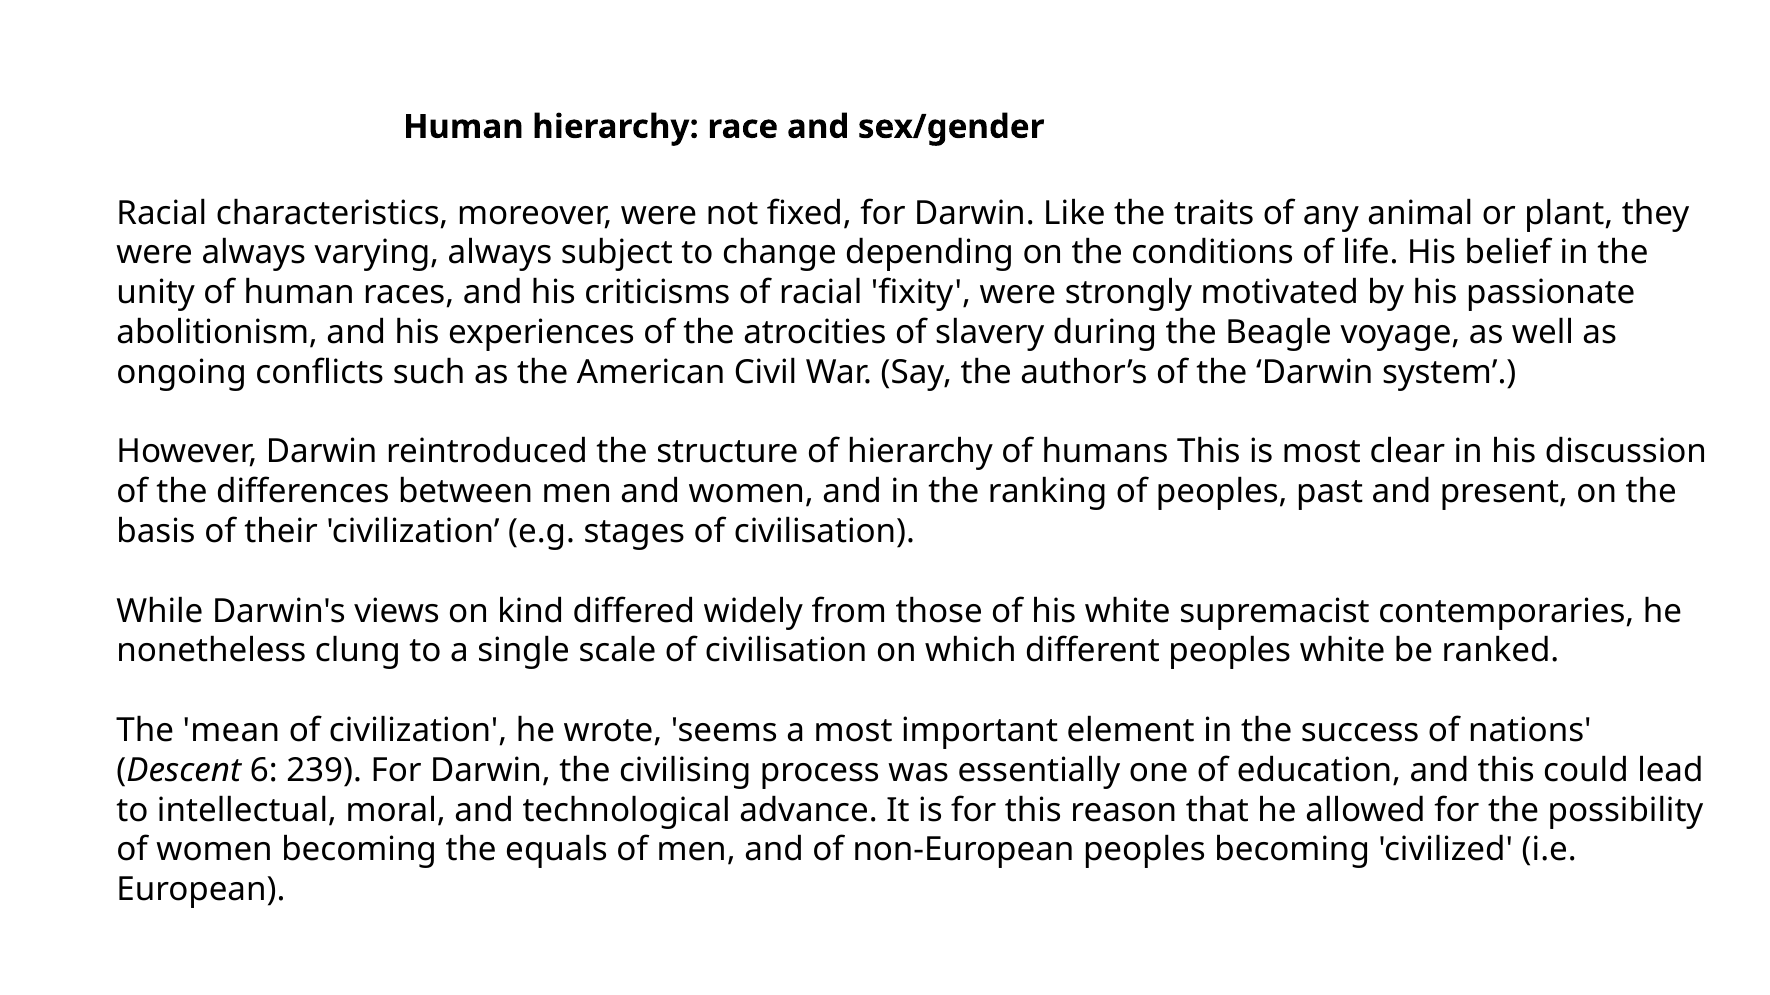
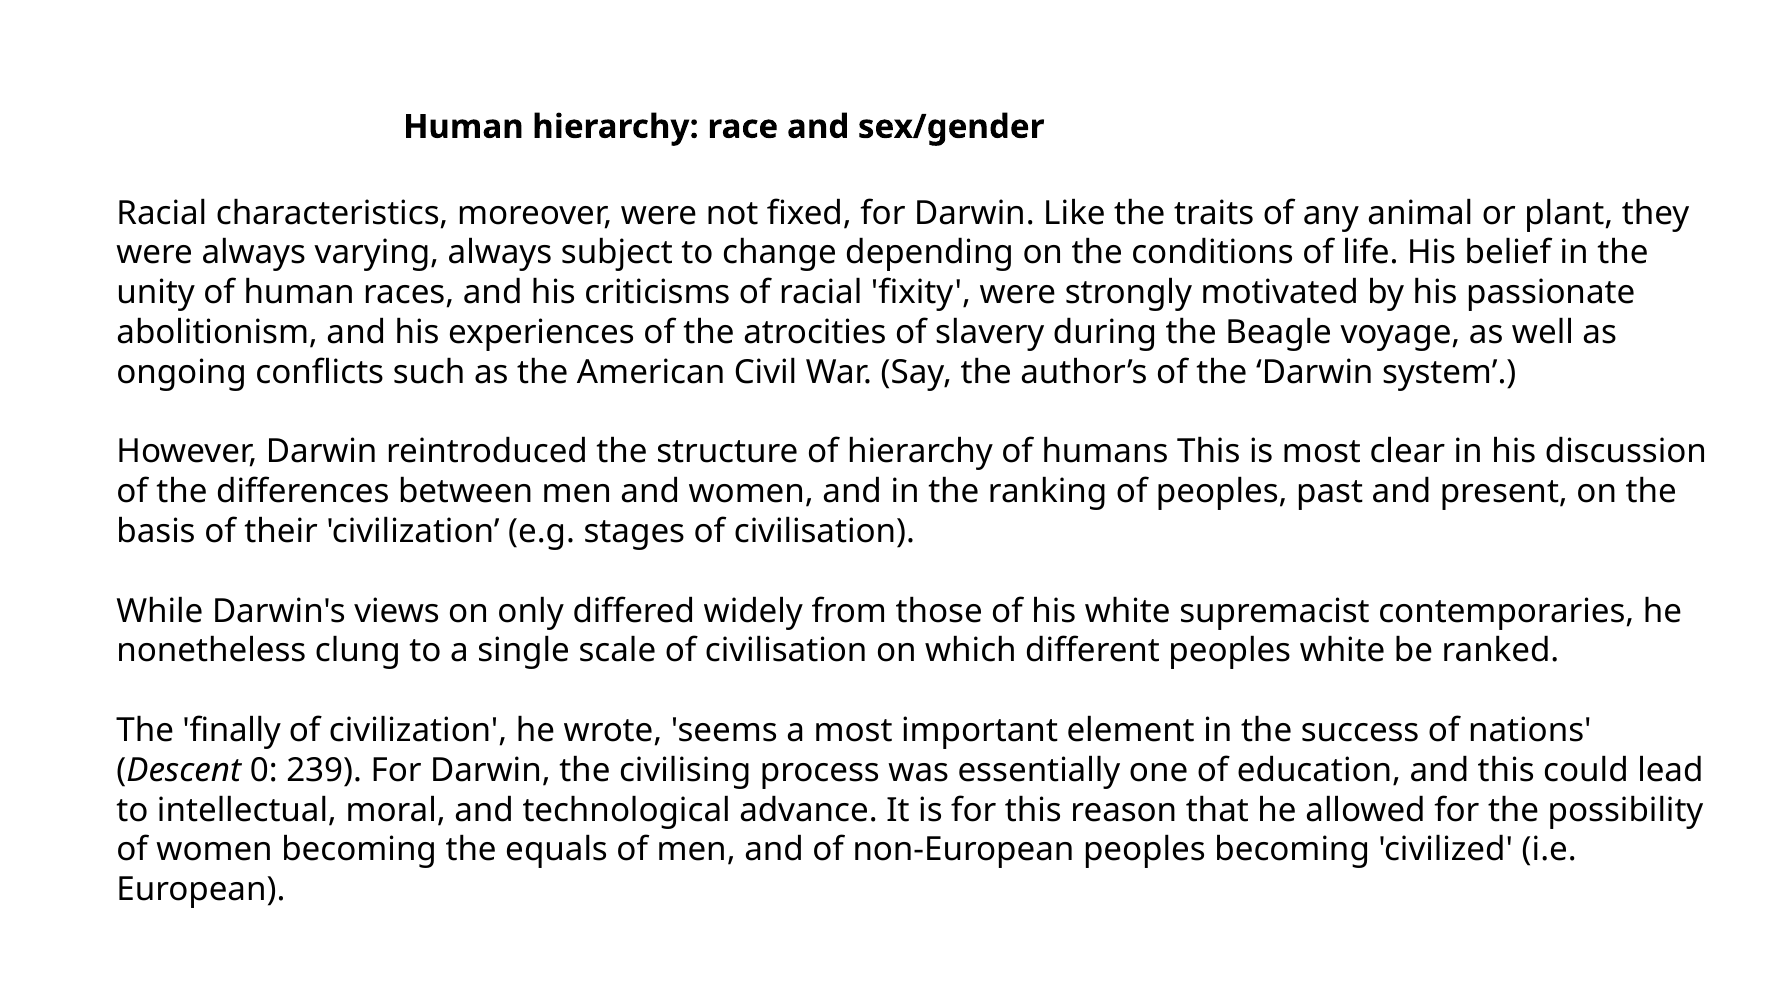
kind: kind -> only
mean: mean -> finally
6: 6 -> 0
